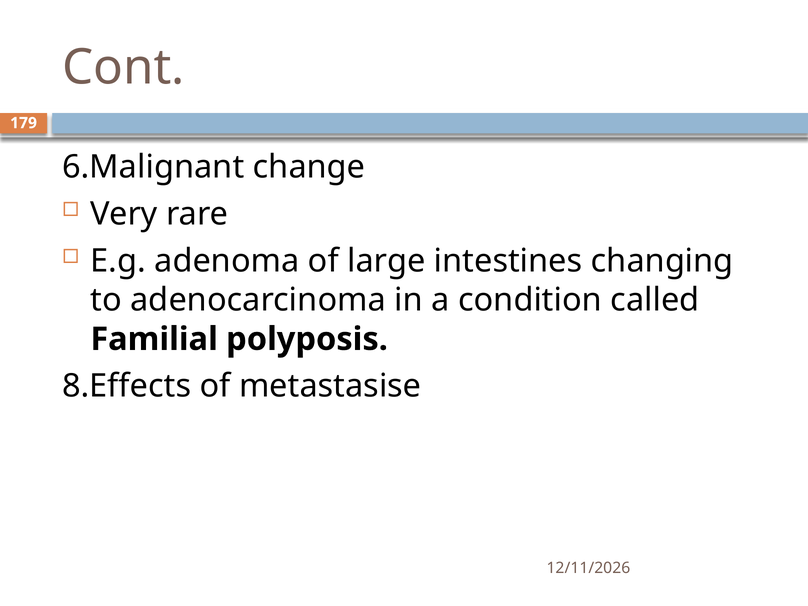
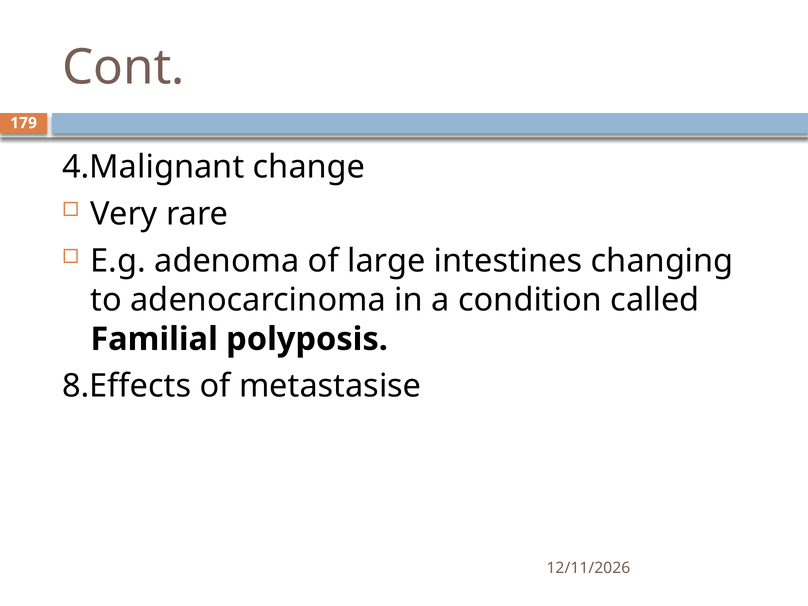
6.Malignant: 6.Malignant -> 4.Malignant
